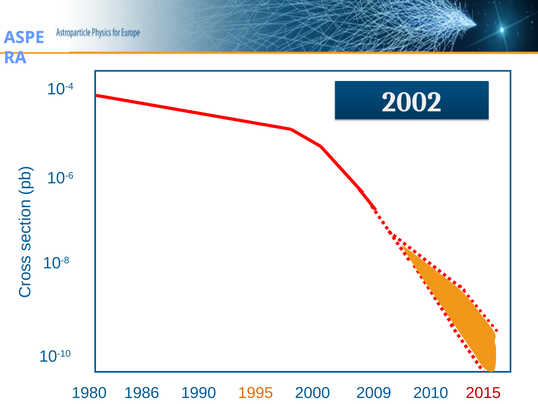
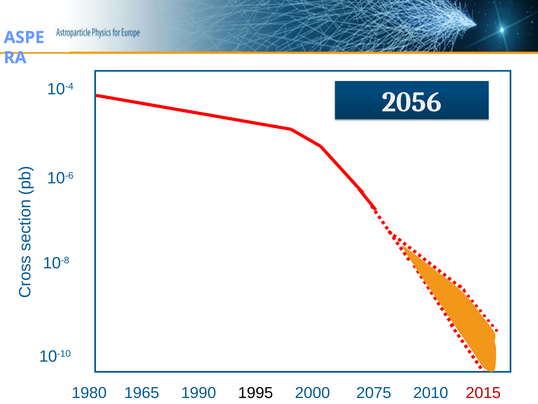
2002: 2002 -> 2056
1986: 1986 -> 1965
1995 colour: orange -> black
2009: 2009 -> 2075
